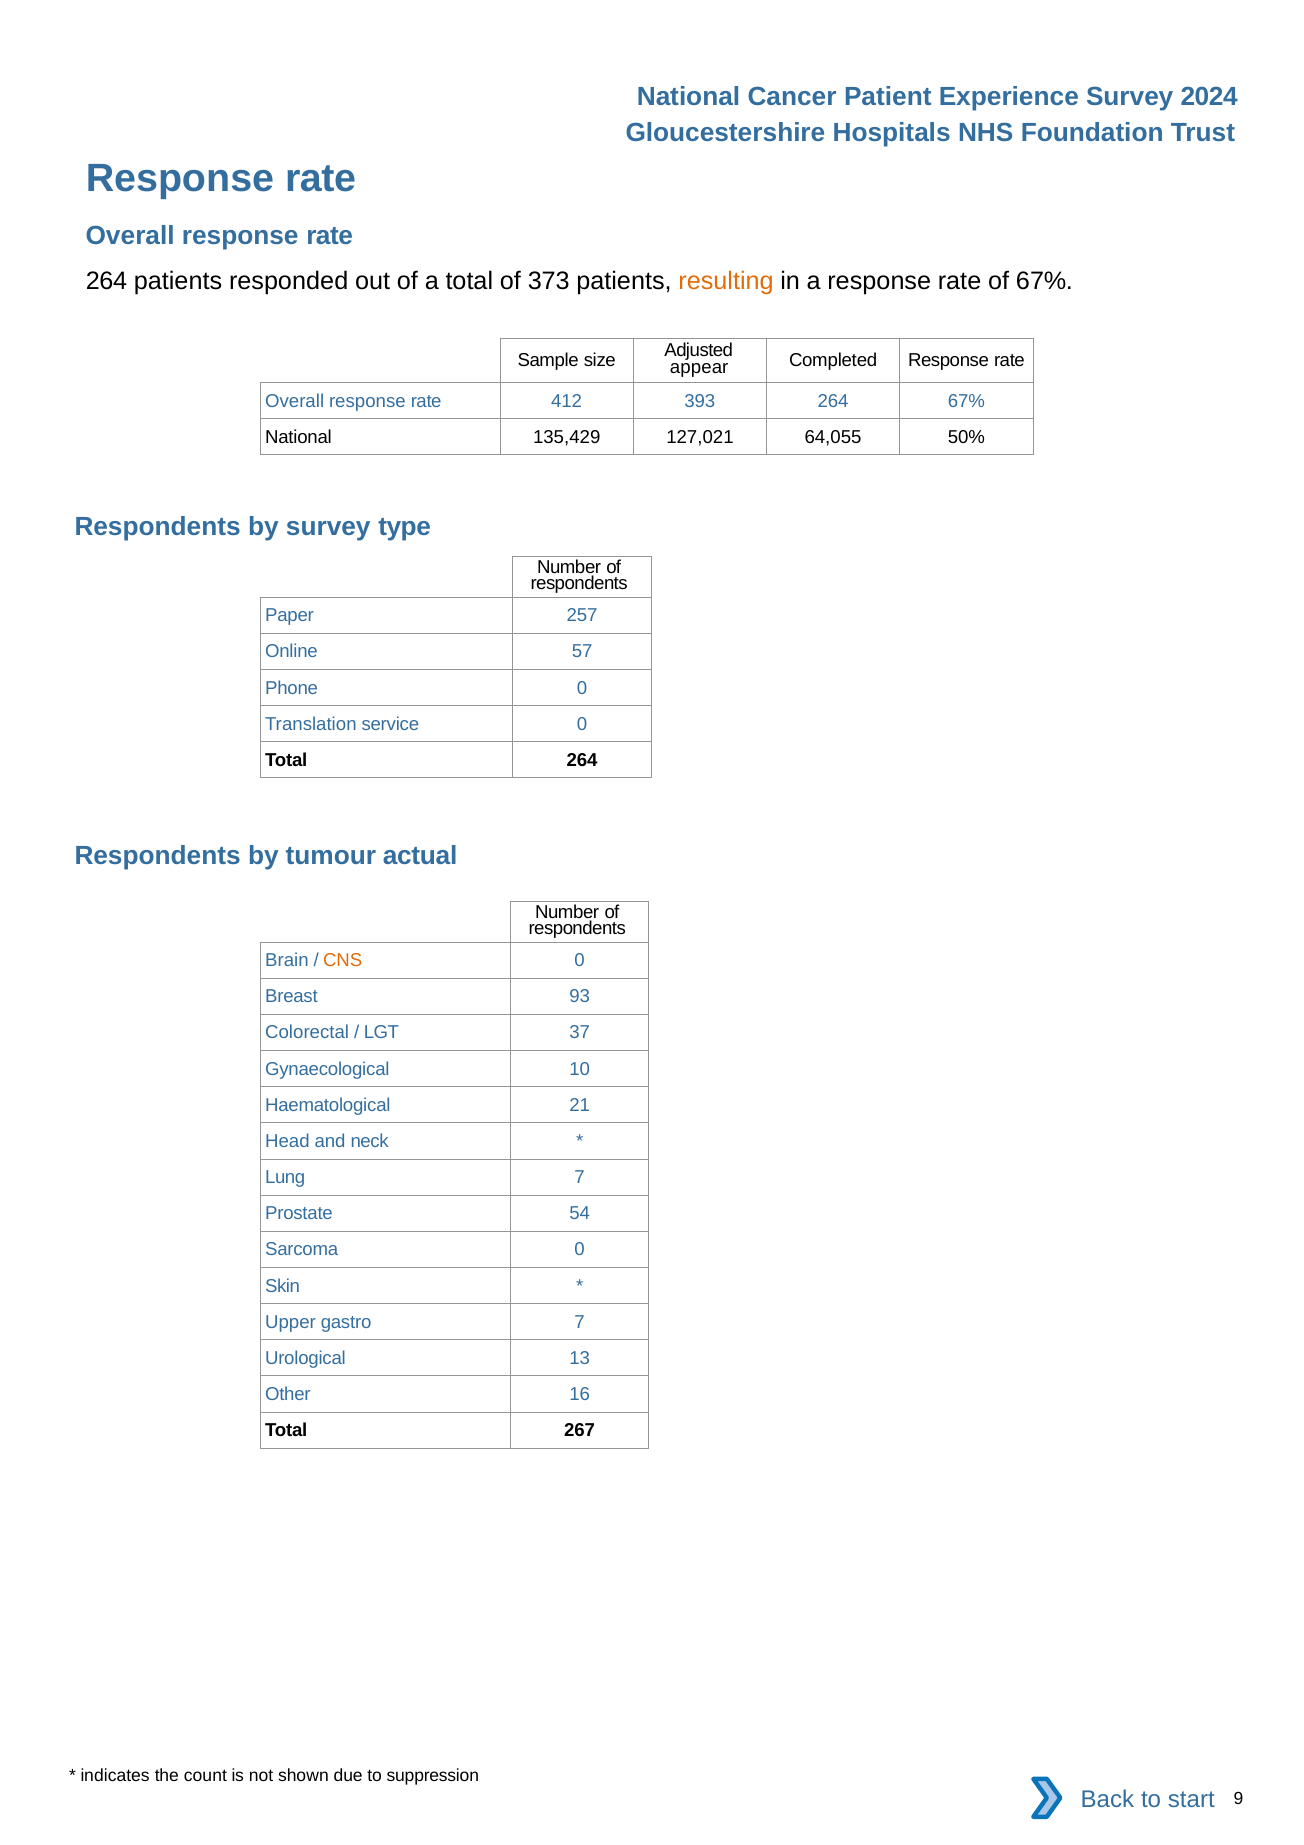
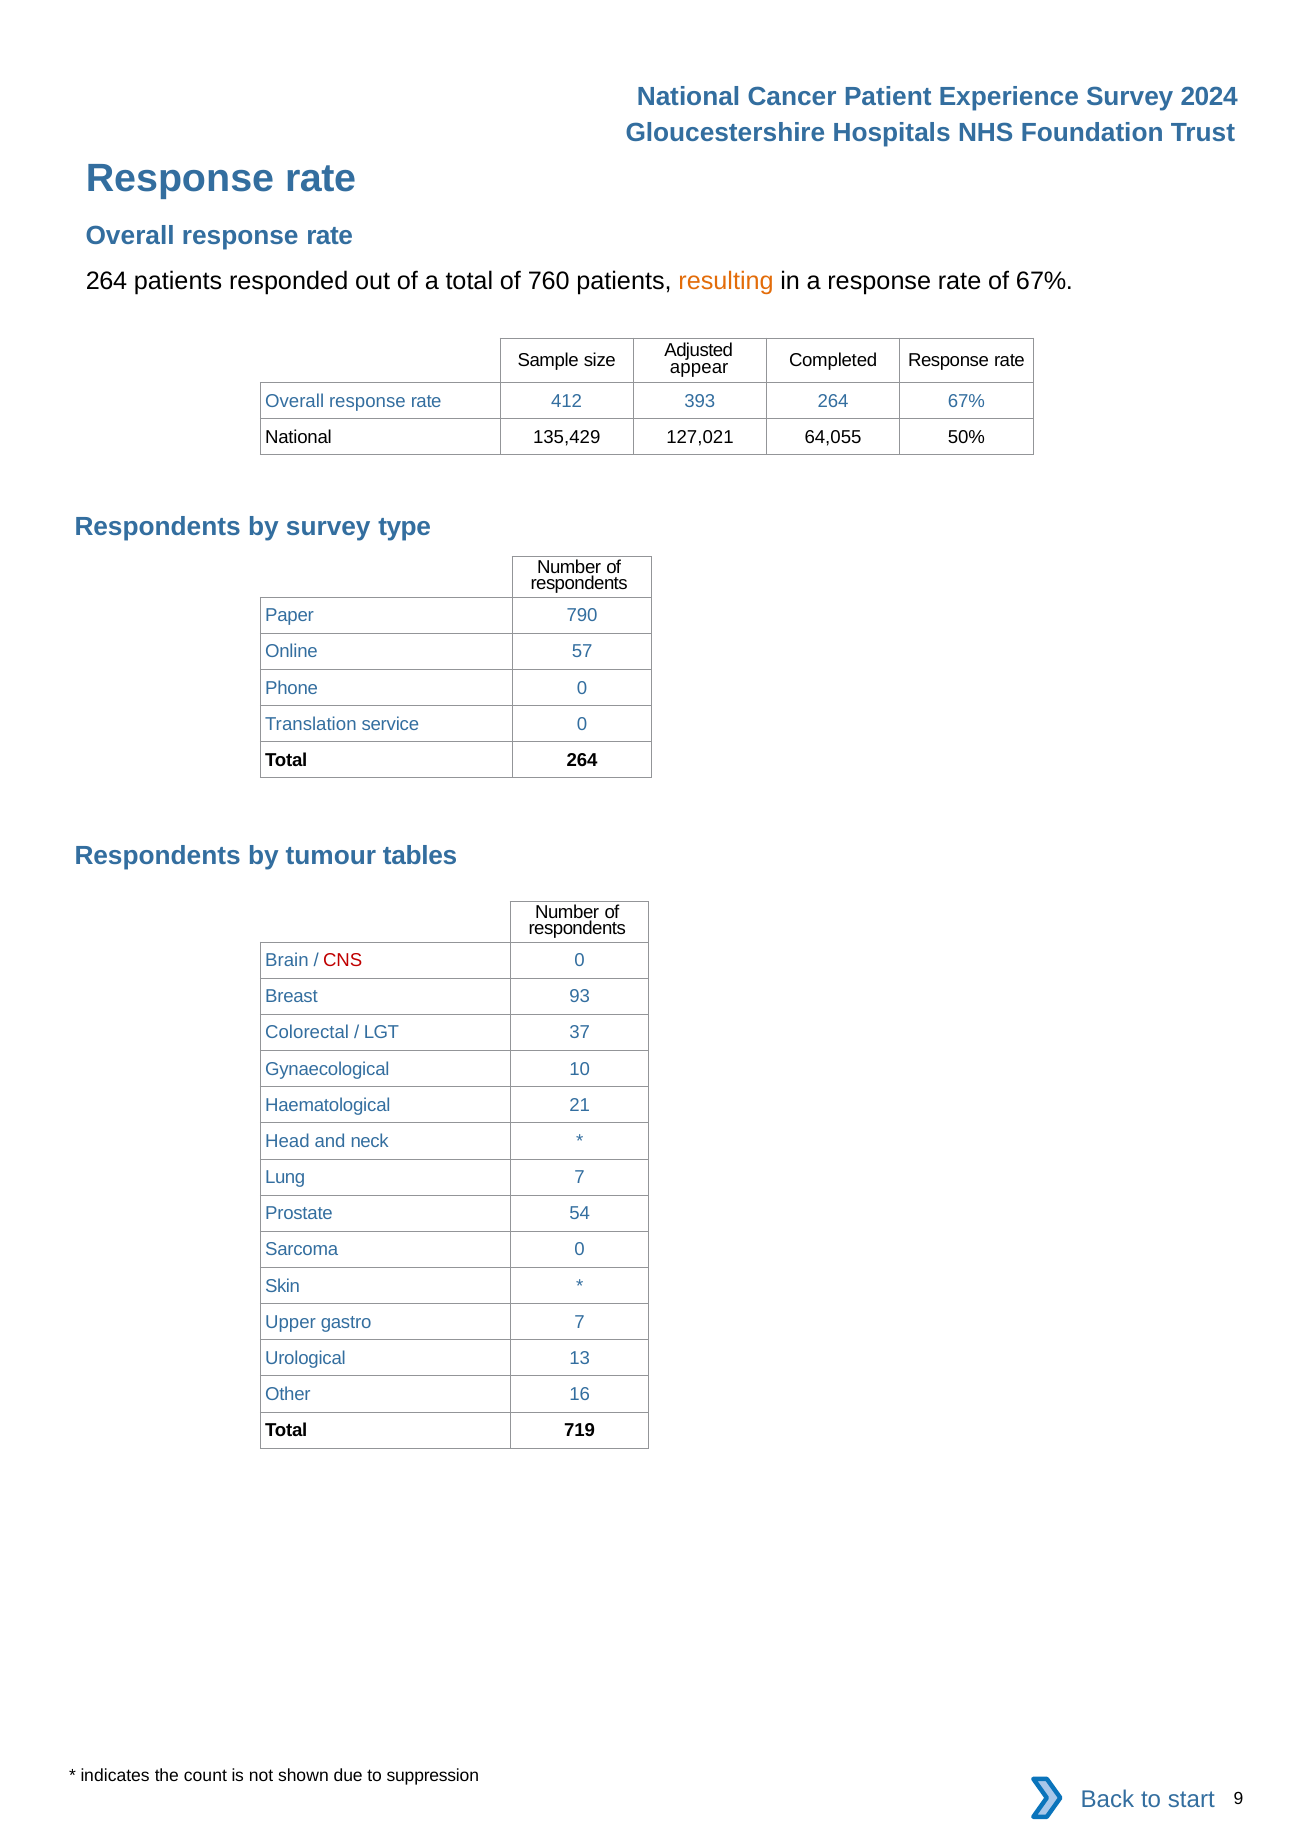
373: 373 -> 760
257: 257 -> 790
actual: actual -> tables
CNS colour: orange -> red
267: 267 -> 719
